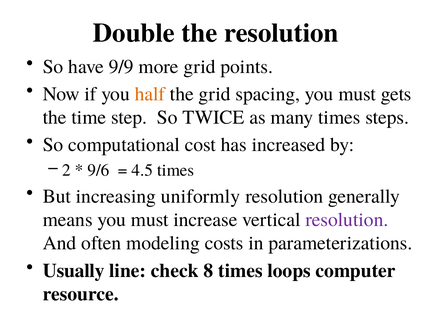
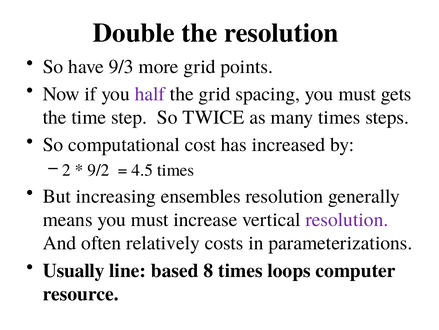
9/9: 9/9 -> 9/3
half colour: orange -> purple
9/6: 9/6 -> 9/2
uniformly: uniformly -> ensembles
modeling: modeling -> relatively
check: check -> based
